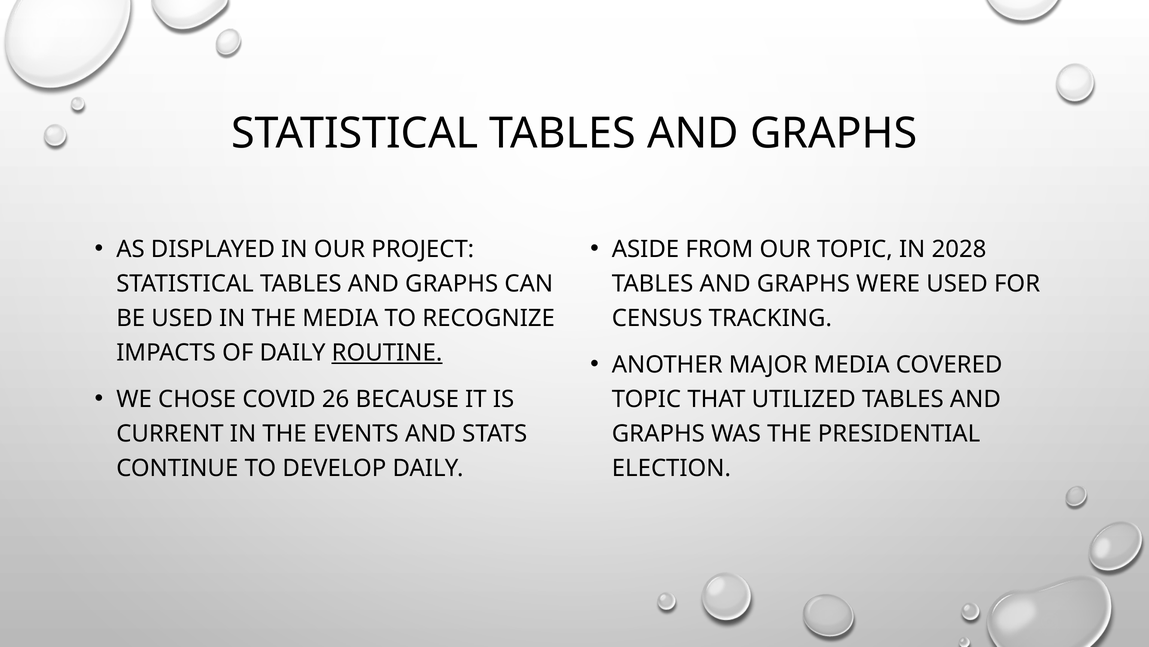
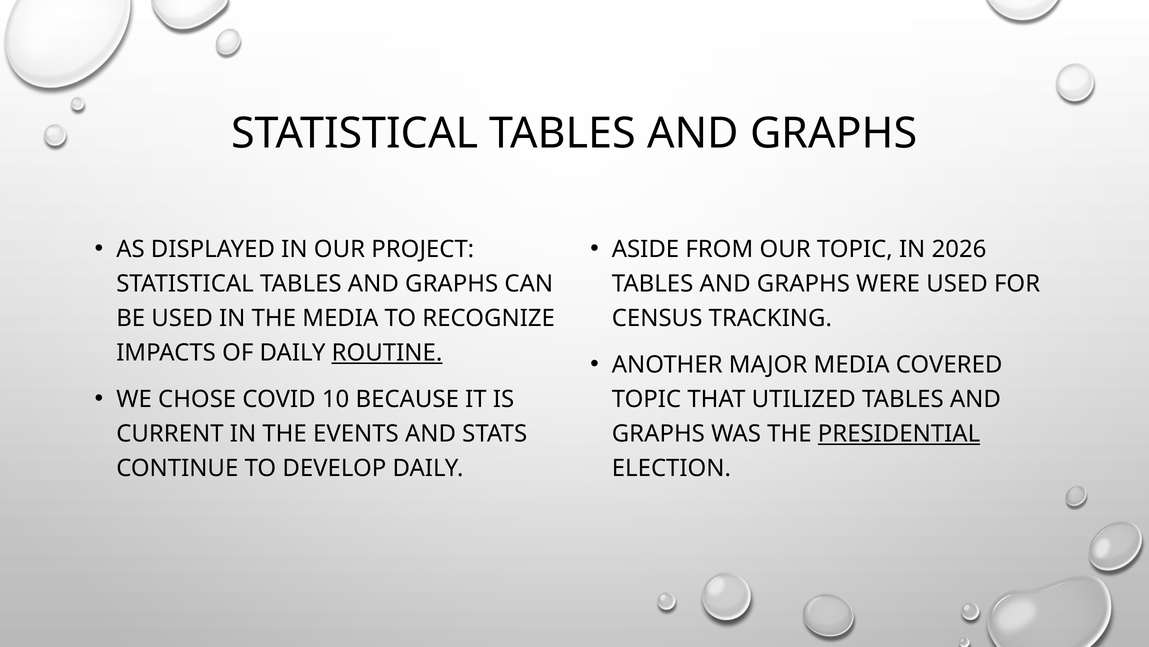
2028: 2028 -> 2026
26: 26 -> 10
PRESIDENTIAL underline: none -> present
